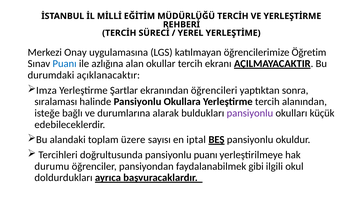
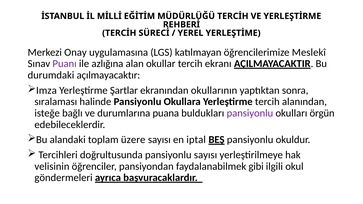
Öğretim: Öğretim -> Meslekî
Puanı at (65, 64) colour: blue -> purple
açıklanacaktır: açıklanacaktır -> açılmayacaktır
öğrencileri: öğrencileri -> okullarının
alarak: alarak -> puana
küçük: küçük -> örgün
pansiyonlu puanı: puanı -> sayısı
durumu: durumu -> velisinin
doldurdukları: doldurdukları -> göndermeleri
